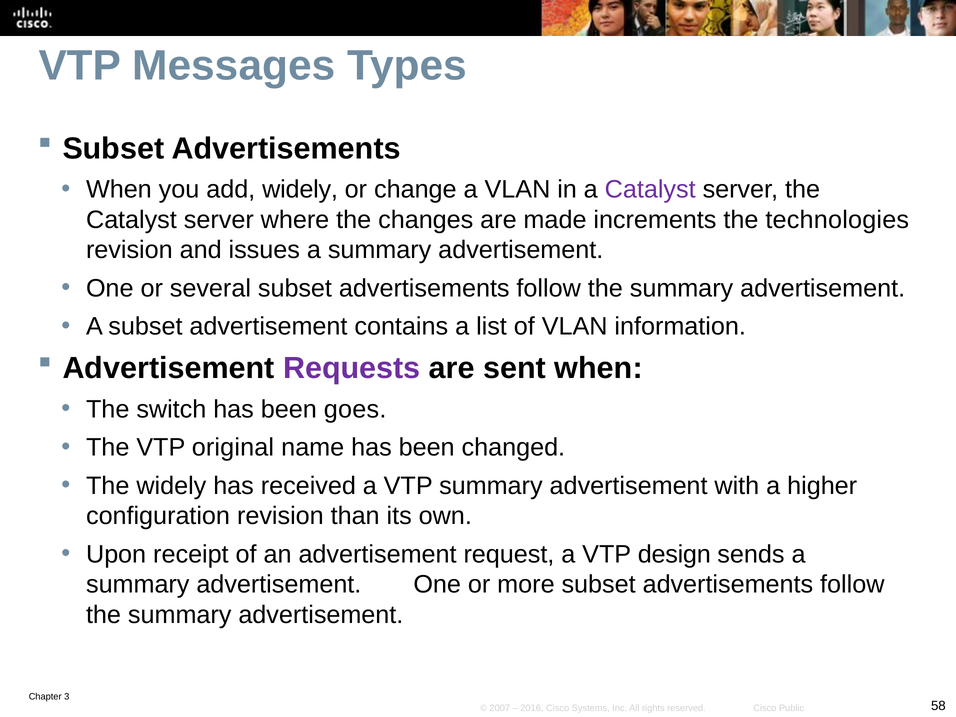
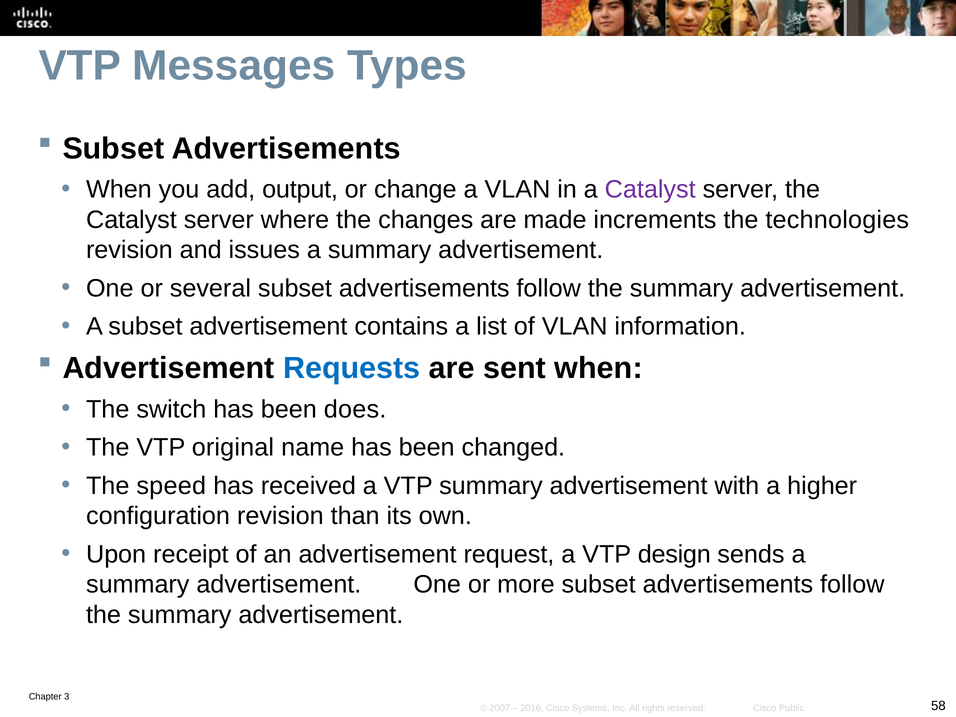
add widely: widely -> output
Requests colour: purple -> blue
goes: goes -> does
The widely: widely -> speed
